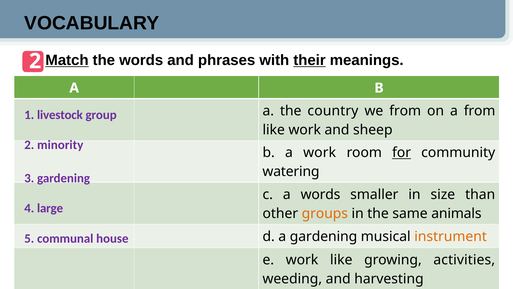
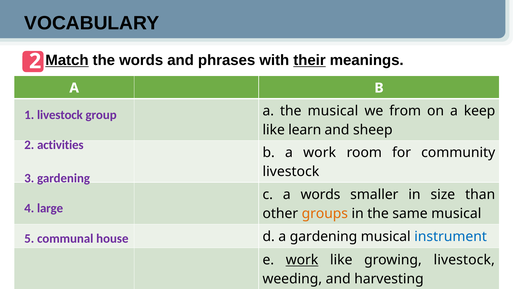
the country: country -> musical
a from: from -> keep
like work: work -> learn
minority: minority -> activities
for underline: present -> none
watering at (291, 171): watering -> livestock
same animals: animals -> musical
instrument colour: orange -> blue
work at (302, 260) underline: none -> present
growing activities: activities -> livestock
